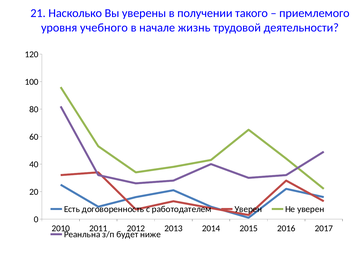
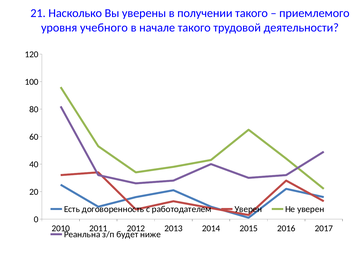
начале жизнь: жизнь -> такого
